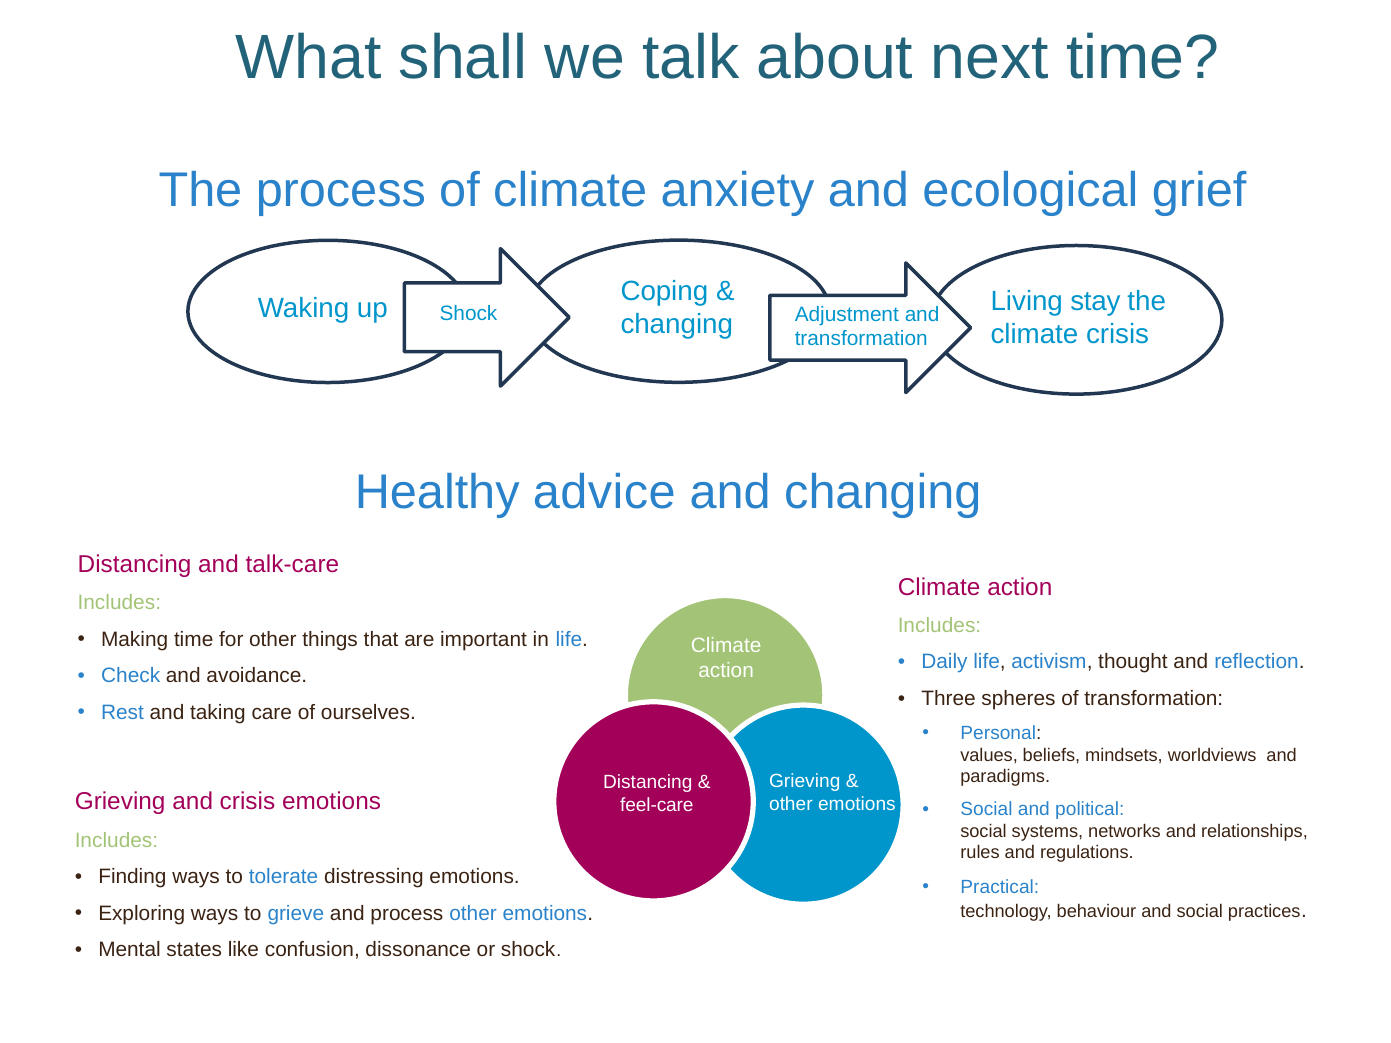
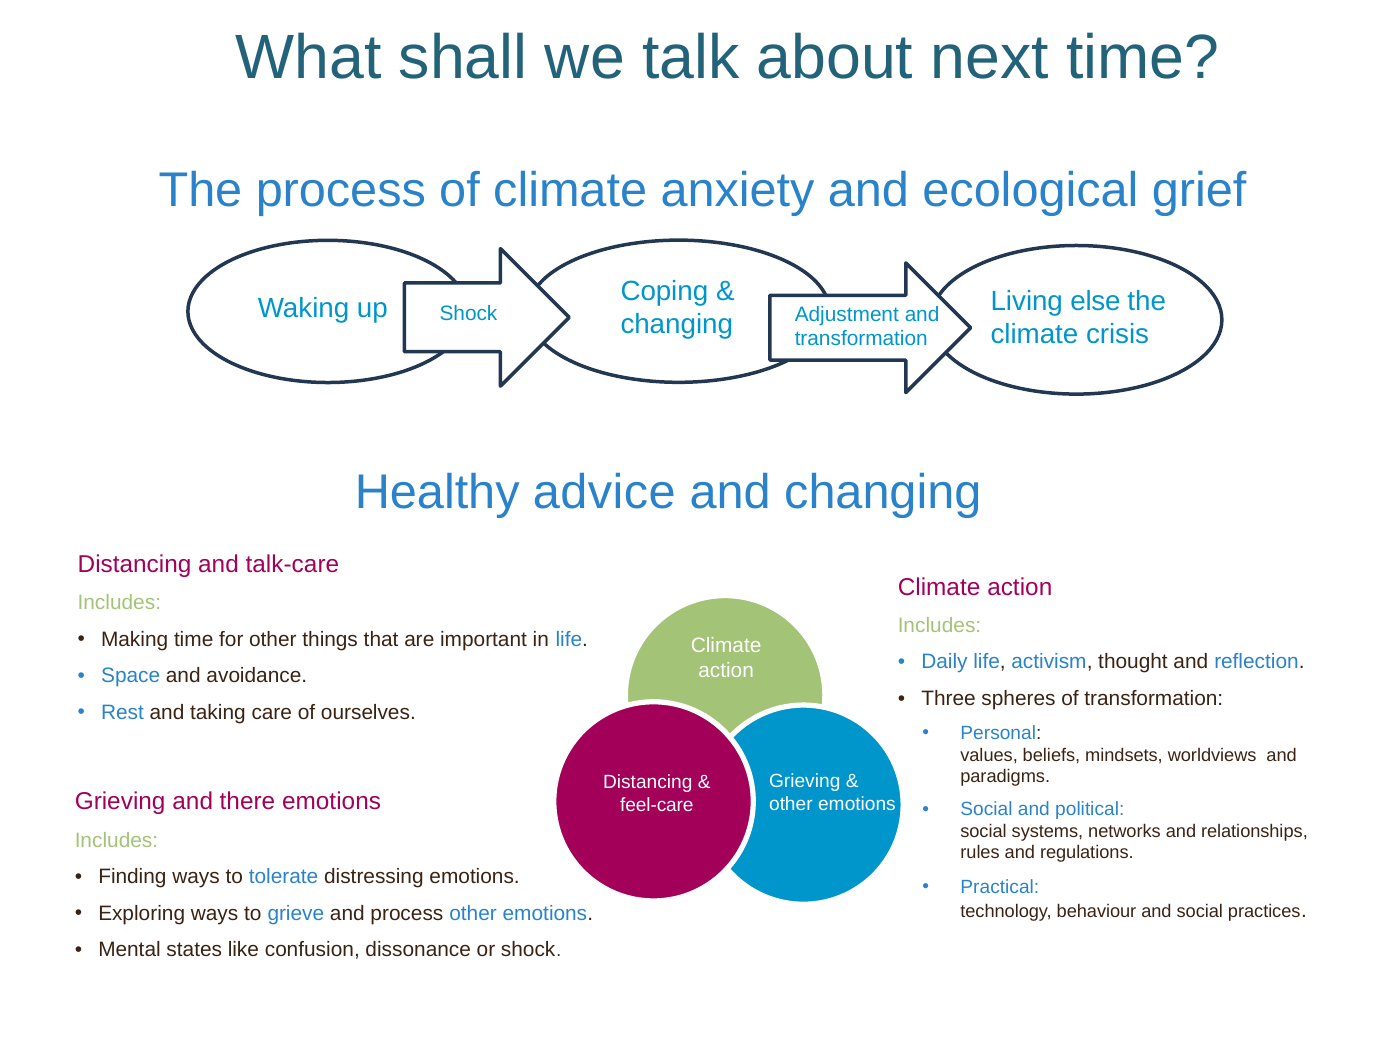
stay: stay -> else
Check: Check -> Space
and crisis: crisis -> there
